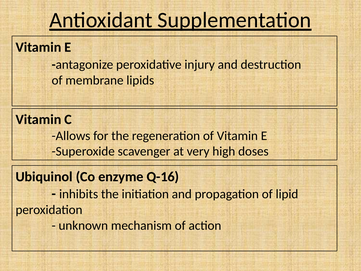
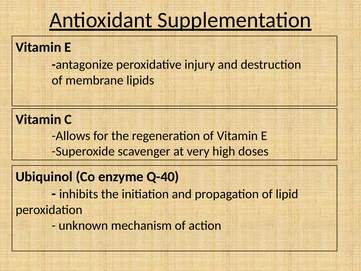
Q-16: Q-16 -> Q-40
